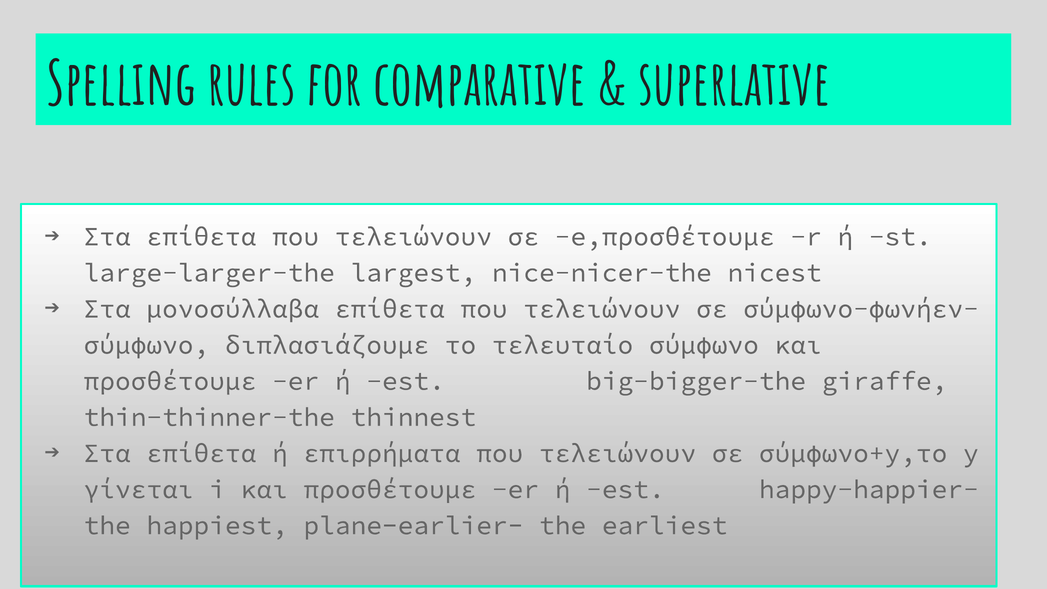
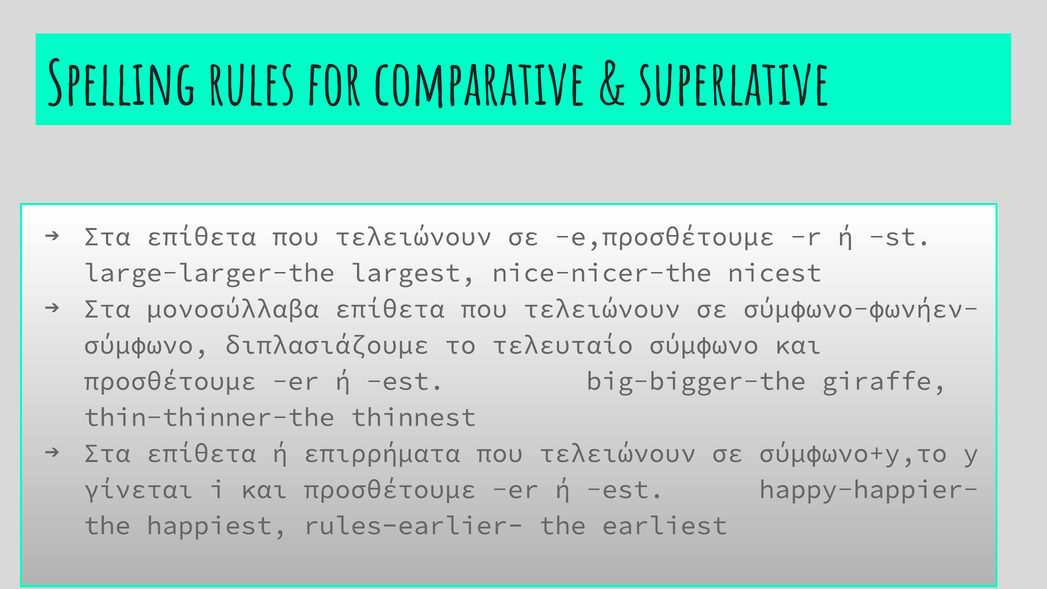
plane-earlier-: plane-earlier- -> rules-earlier-
